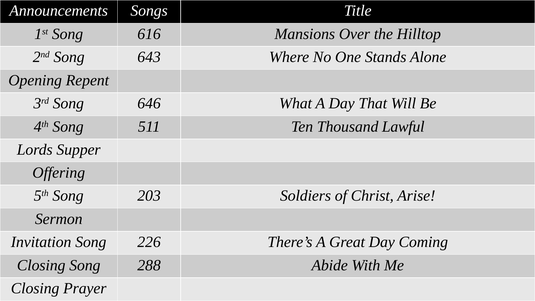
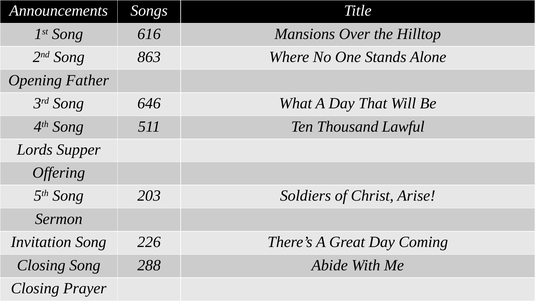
643: 643 -> 863
Repent: Repent -> Father
